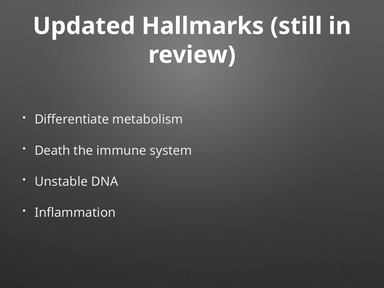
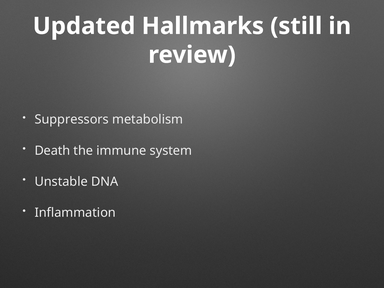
Differentiate: Differentiate -> Suppressors
